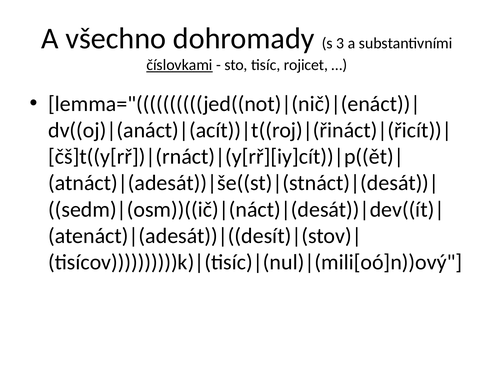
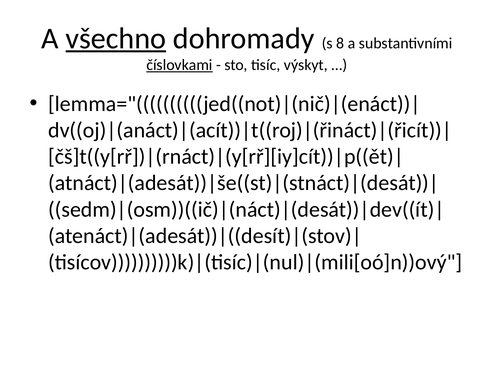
všechno underline: none -> present
3: 3 -> 8
rojicet: rojicet -> výskyt
